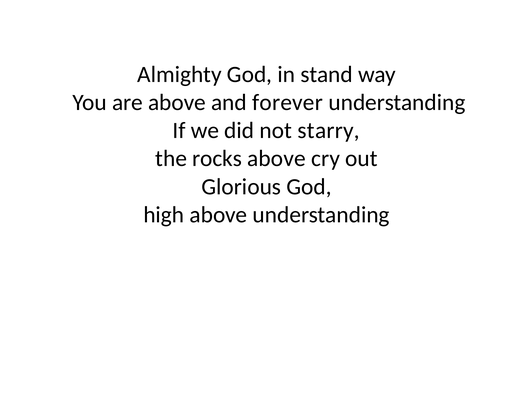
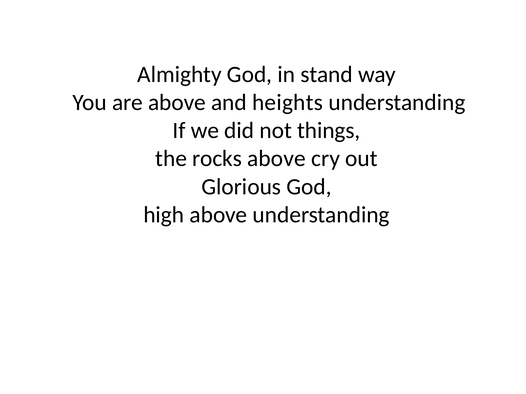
forever: forever -> heights
starry: starry -> things
